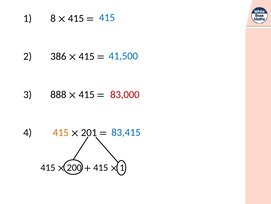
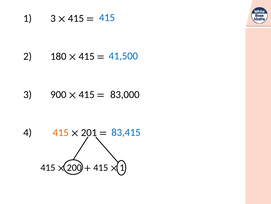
1 8: 8 -> 3
386: 386 -> 180
888: 888 -> 900
83,000 colour: red -> black
